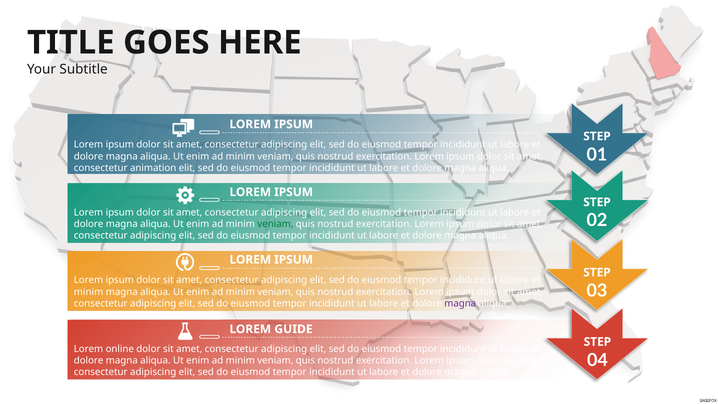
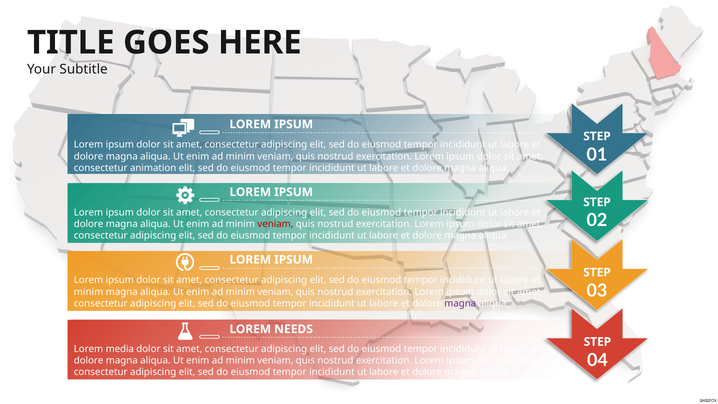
veniam at (275, 224) colour: green -> red
GUIDE: GUIDE -> NEEDS
online: online -> media
